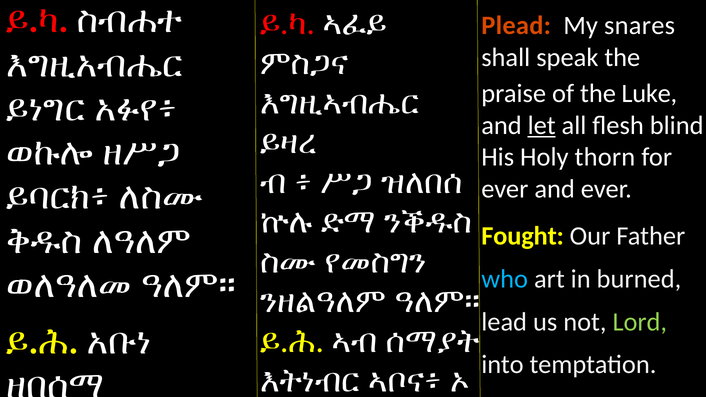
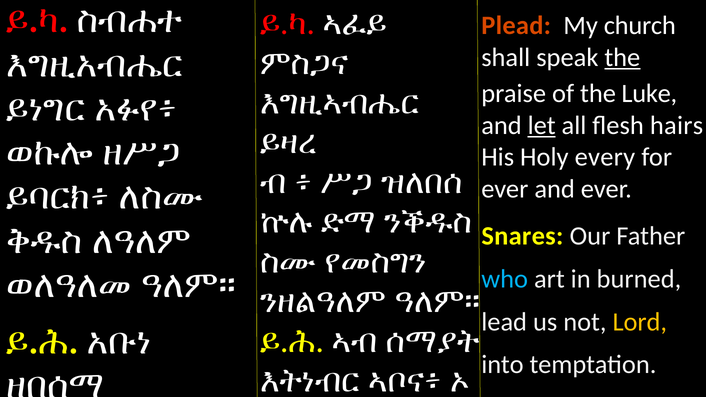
snares: snares -> church
the at (622, 57) underline: none -> present
blind: blind -> hairs
thorn: thorn -> every
Fought: Fought -> Snares
Lord colour: light green -> yellow
